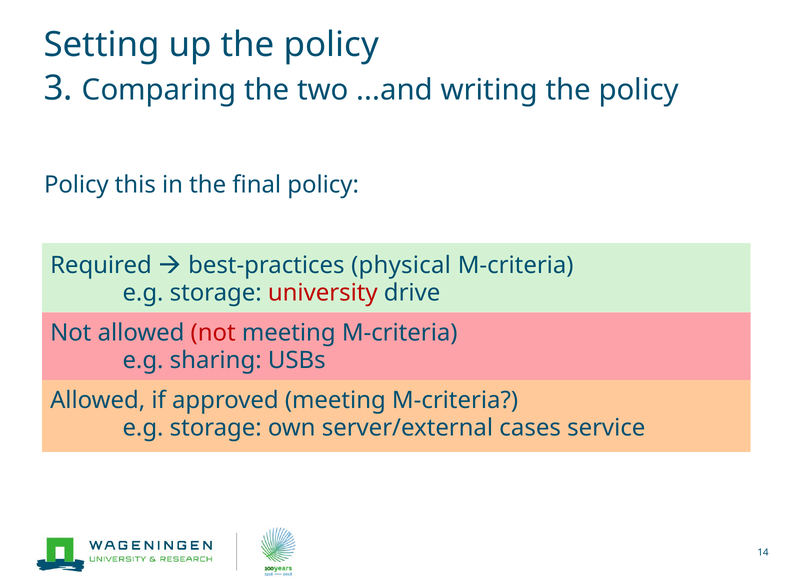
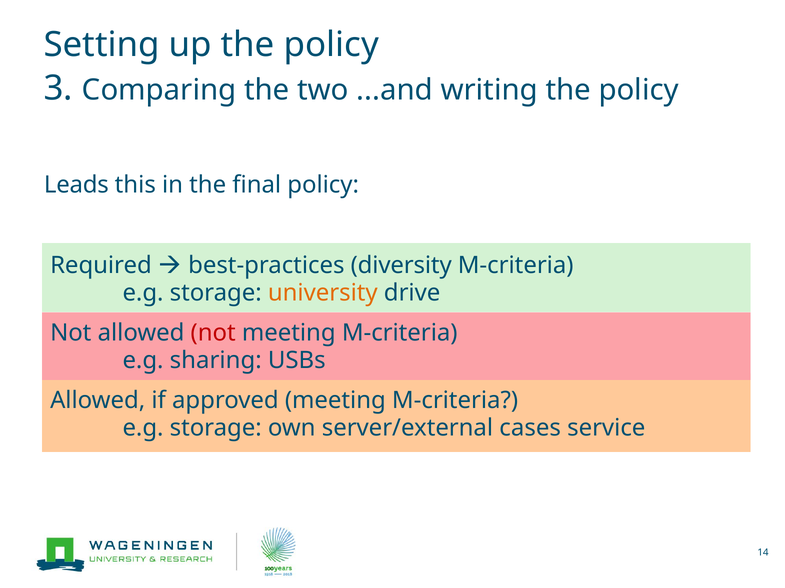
Policy at (76, 185): Policy -> Leads
physical: physical -> diversity
university colour: red -> orange
